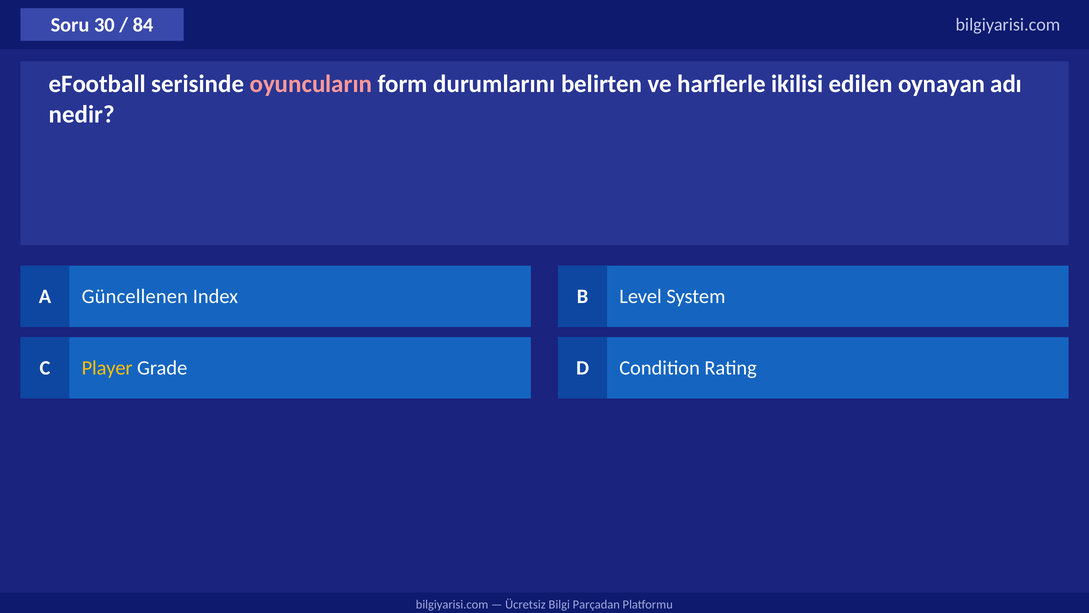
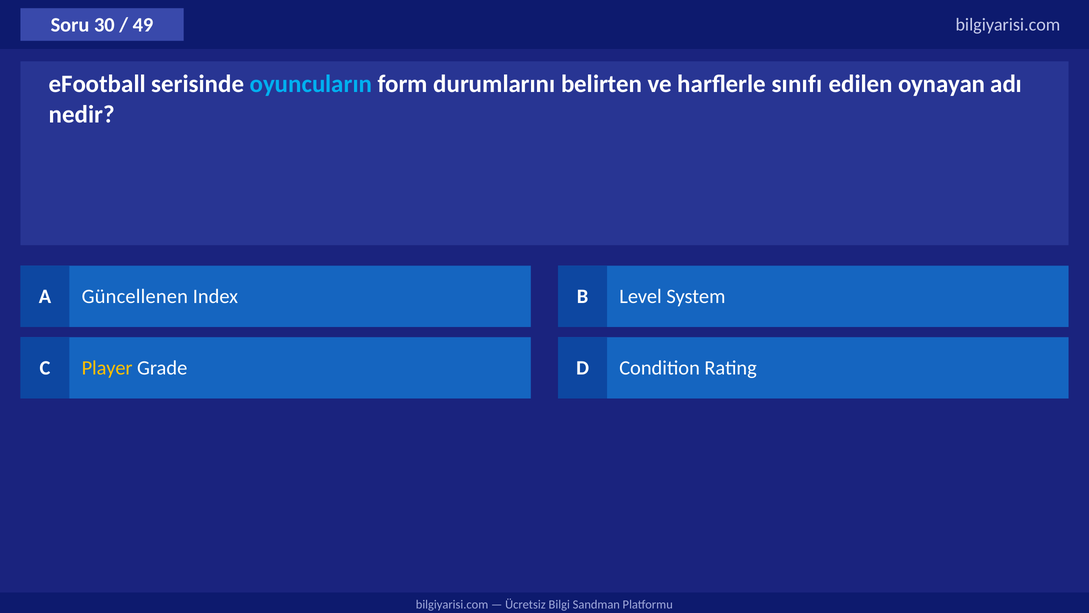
84: 84 -> 49
oyuncuların colour: pink -> light blue
ikilisi: ikilisi -> sınıfı
Parçadan: Parçadan -> Sandman
